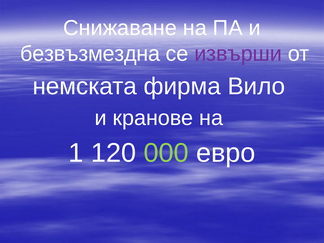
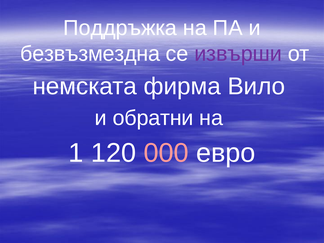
Снижаване: Снижаване -> Поддръжка
кранове: кранове -> обратни
000 colour: light green -> pink
